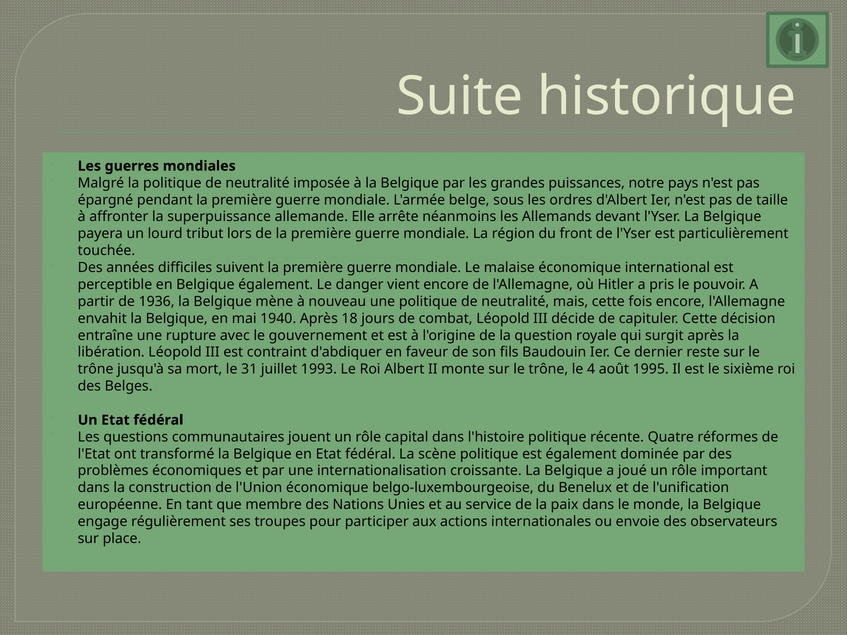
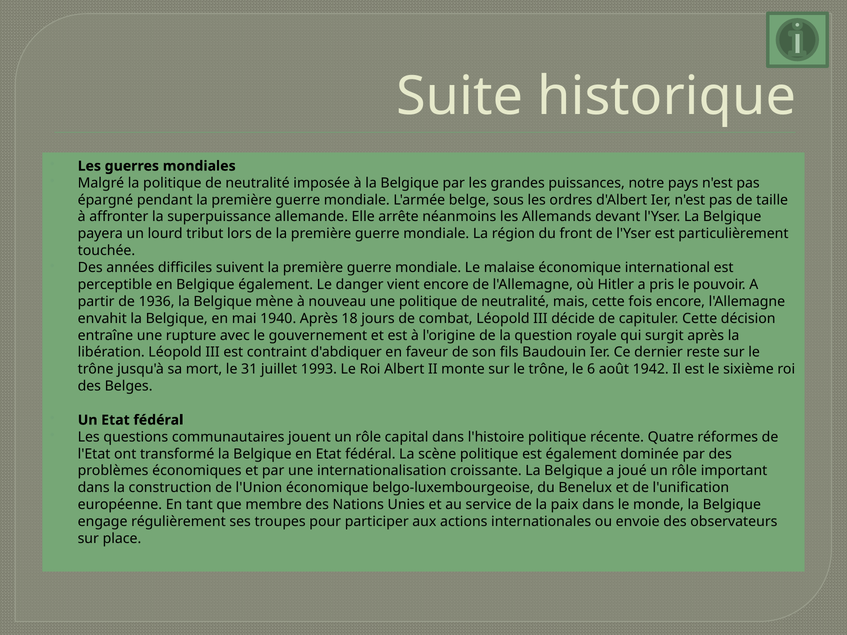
4: 4 -> 6
1995: 1995 -> 1942
